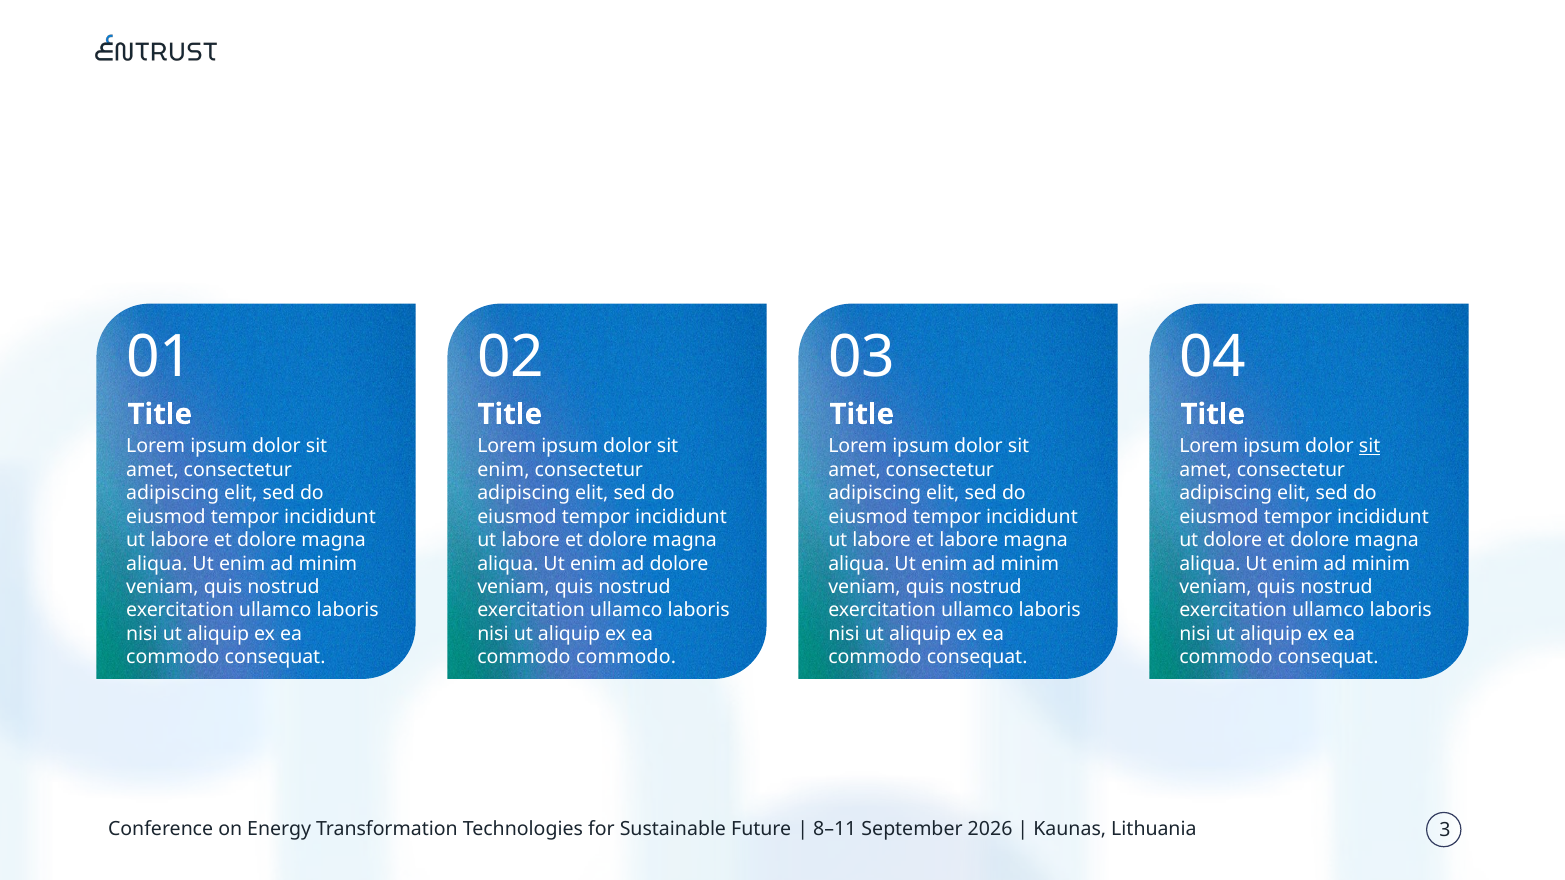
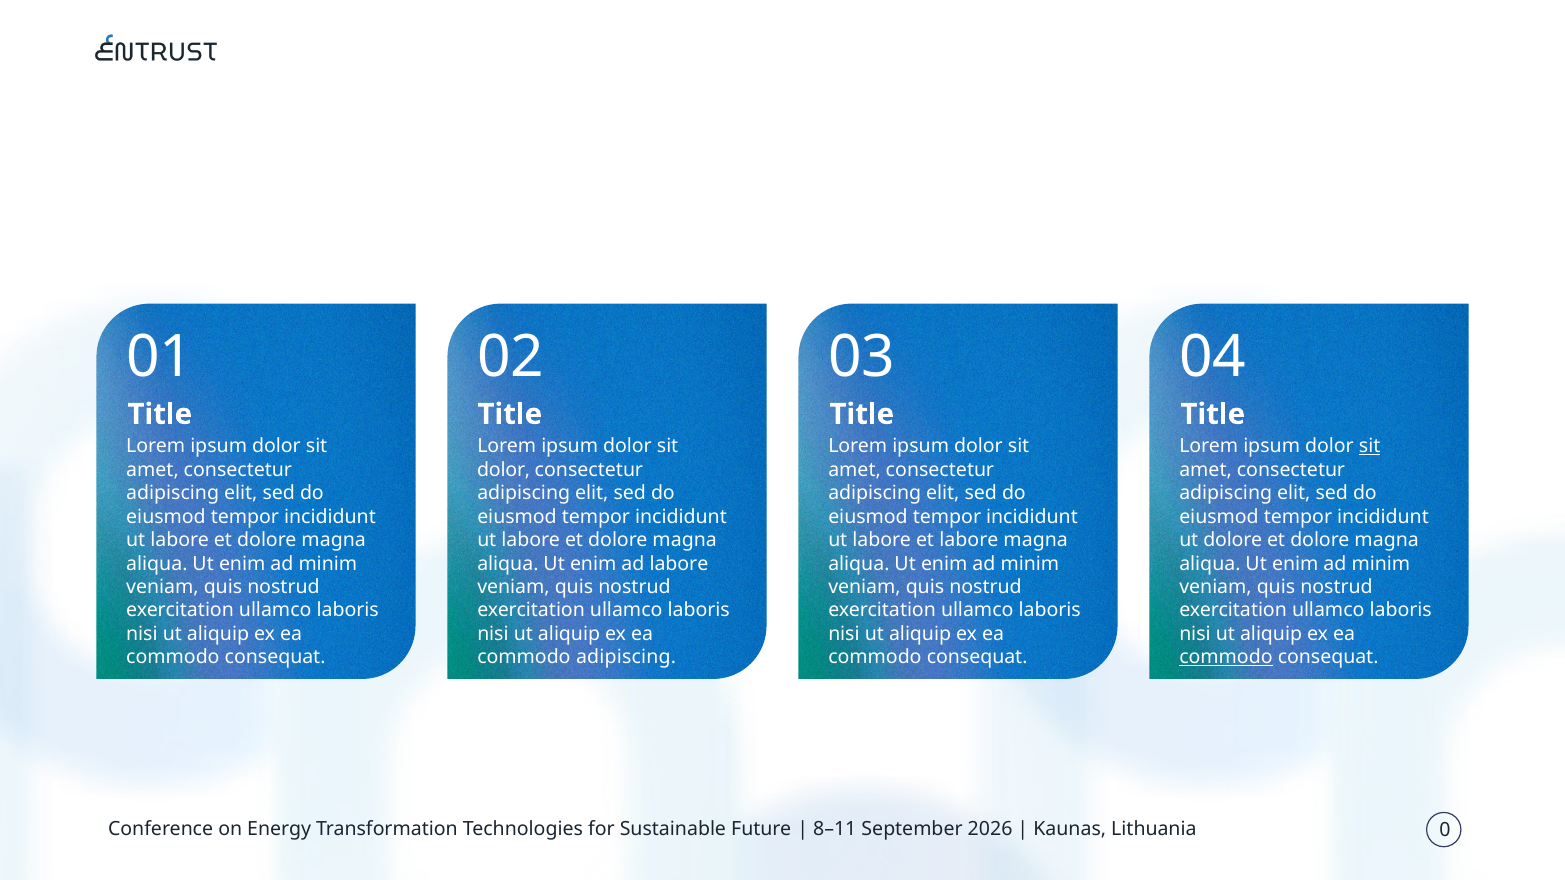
enim at (503, 470): enim -> dolor
ad dolore: dolore -> labore
commodo commodo: commodo -> adipiscing
commodo at (1226, 658) underline: none -> present
3: 3 -> 0
